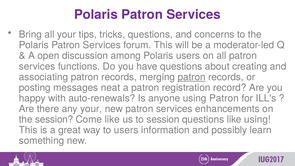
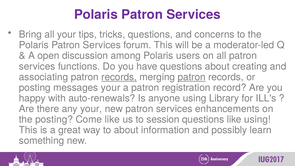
records at (119, 77) underline: none -> present
messages neat: neat -> your
using Patron: Patron -> Library
the session: session -> posting
to users: users -> about
